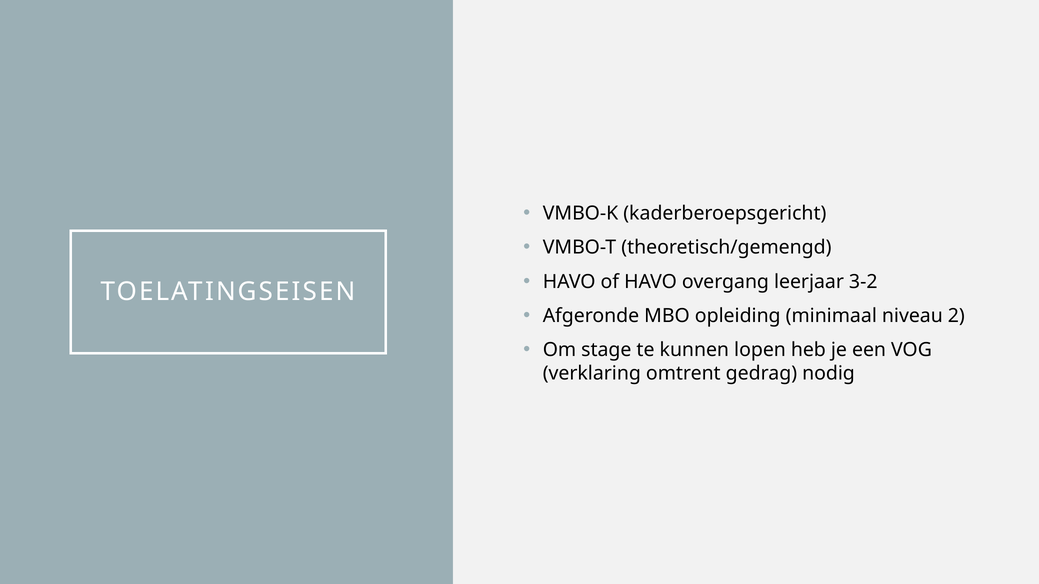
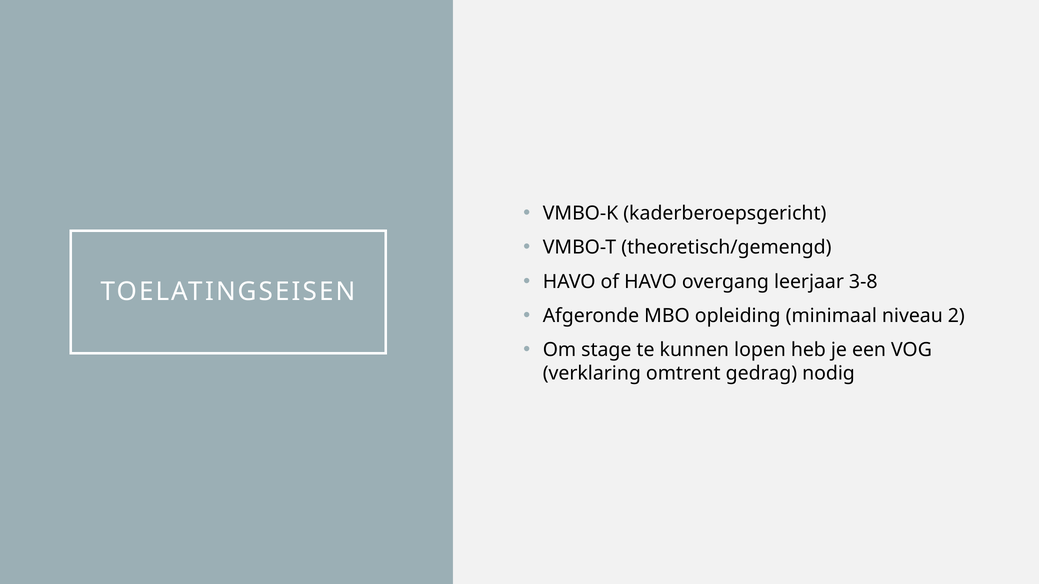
3-2: 3-2 -> 3-8
